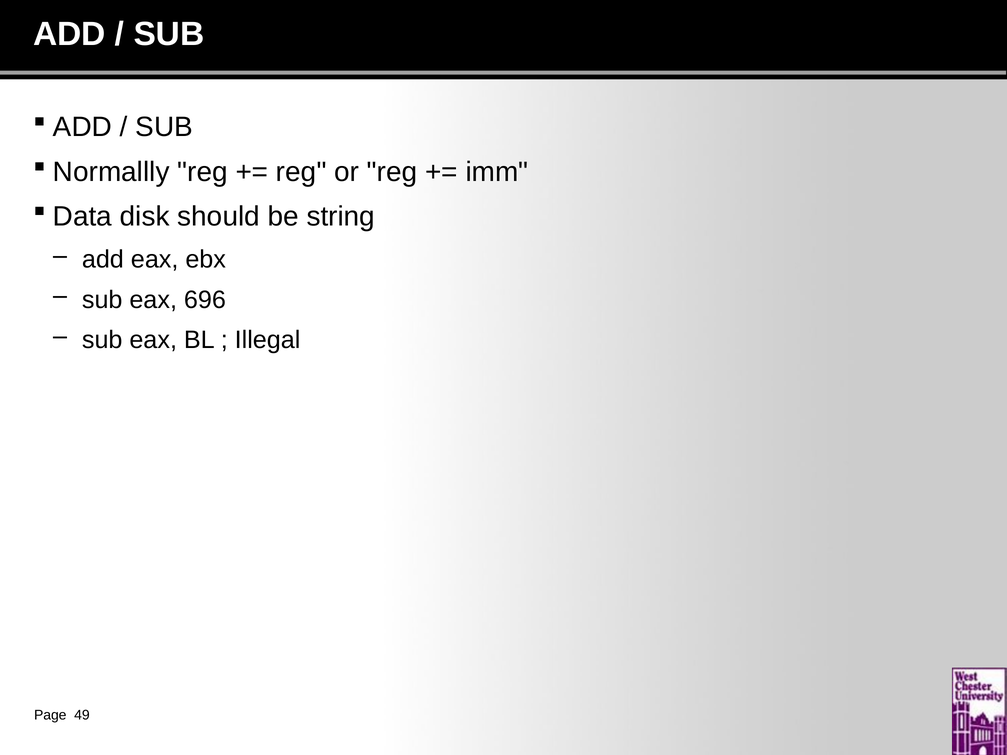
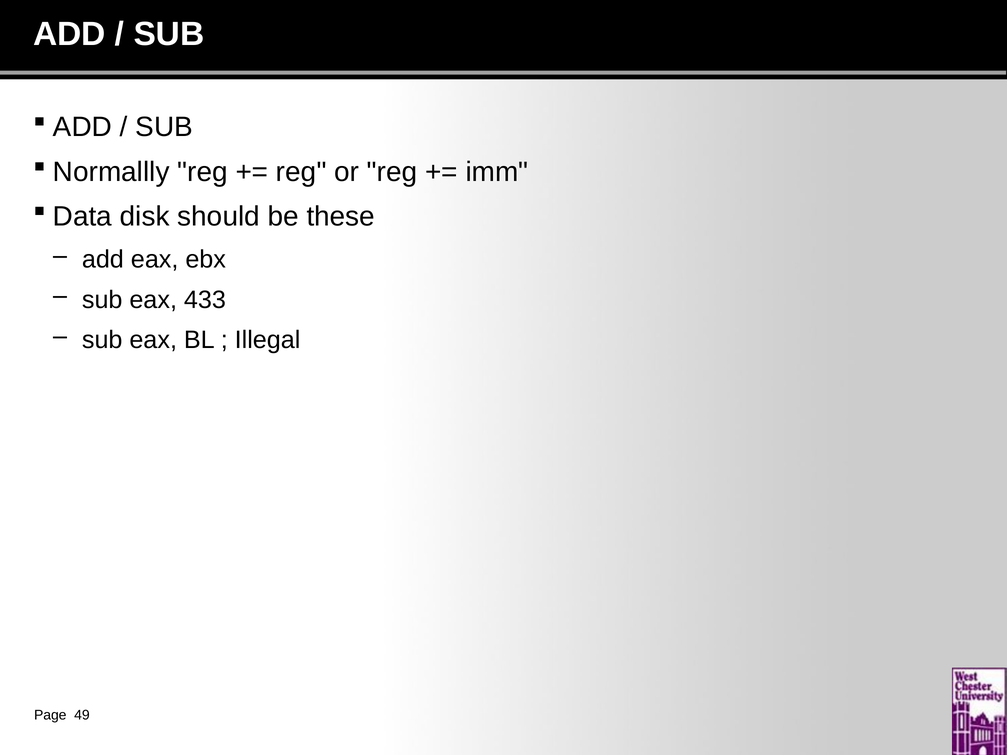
string: string -> these
696: 696 -> 433
